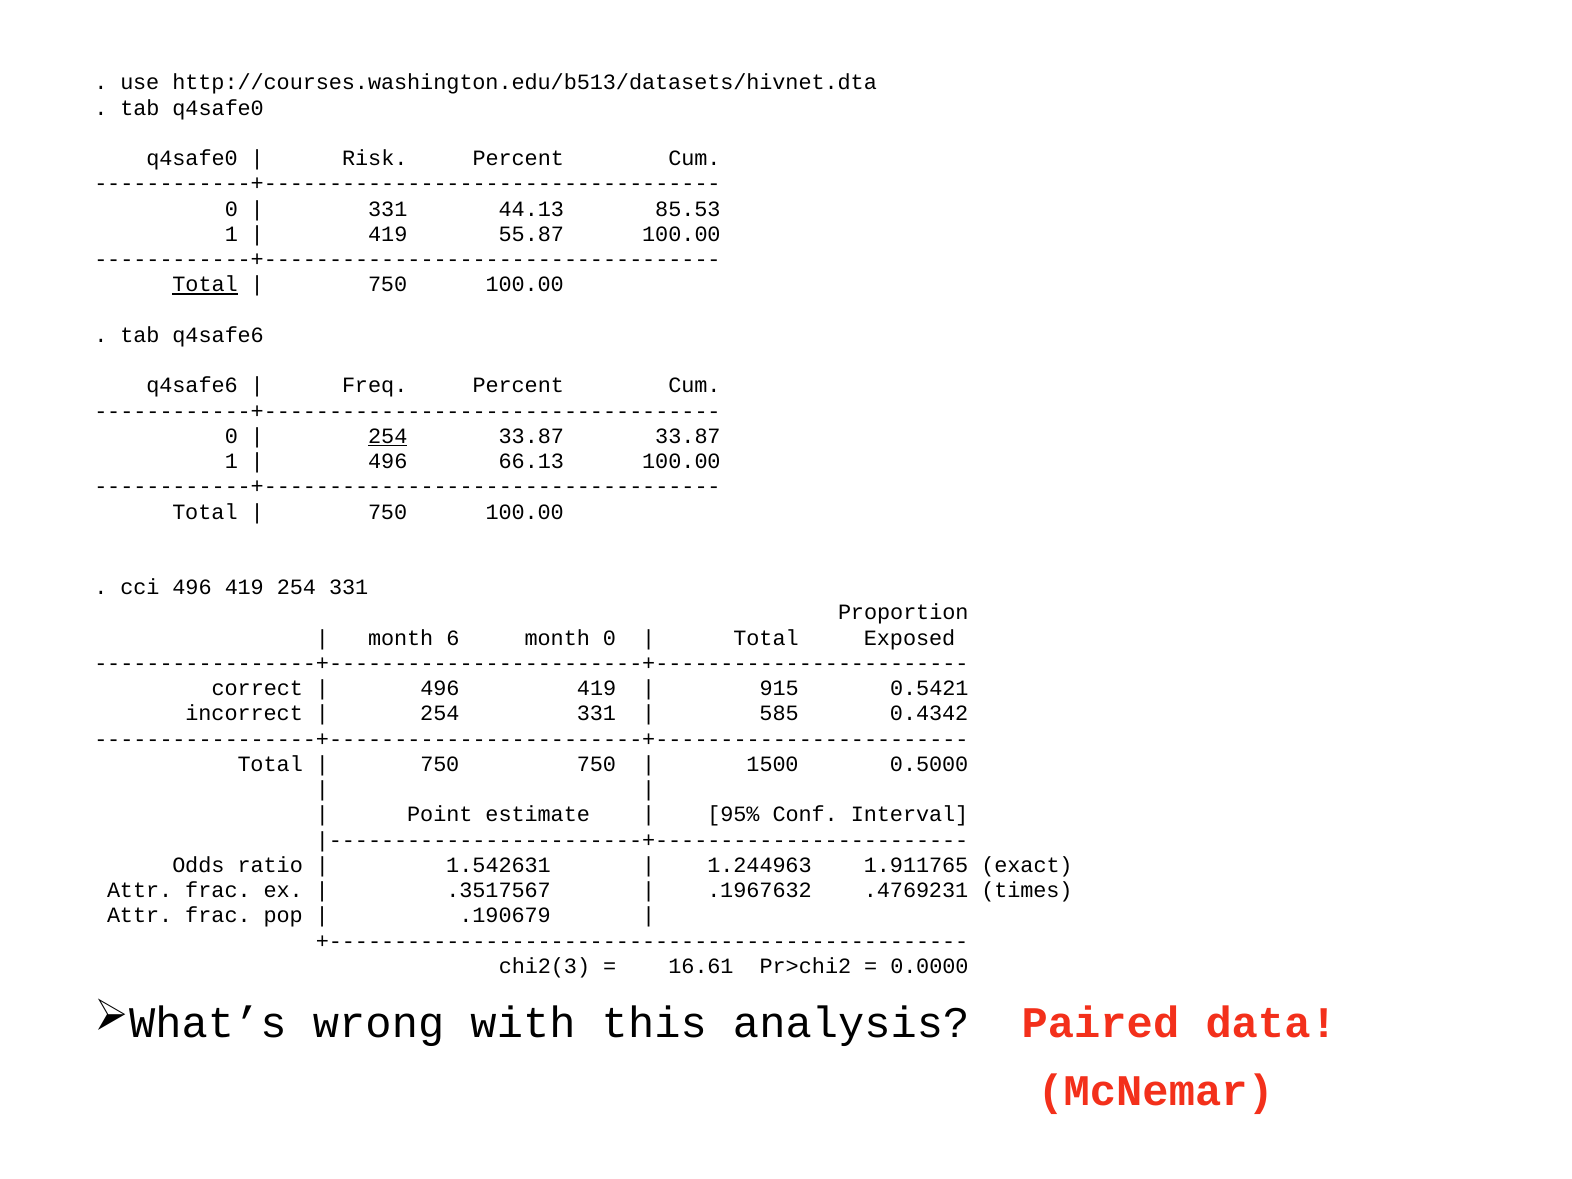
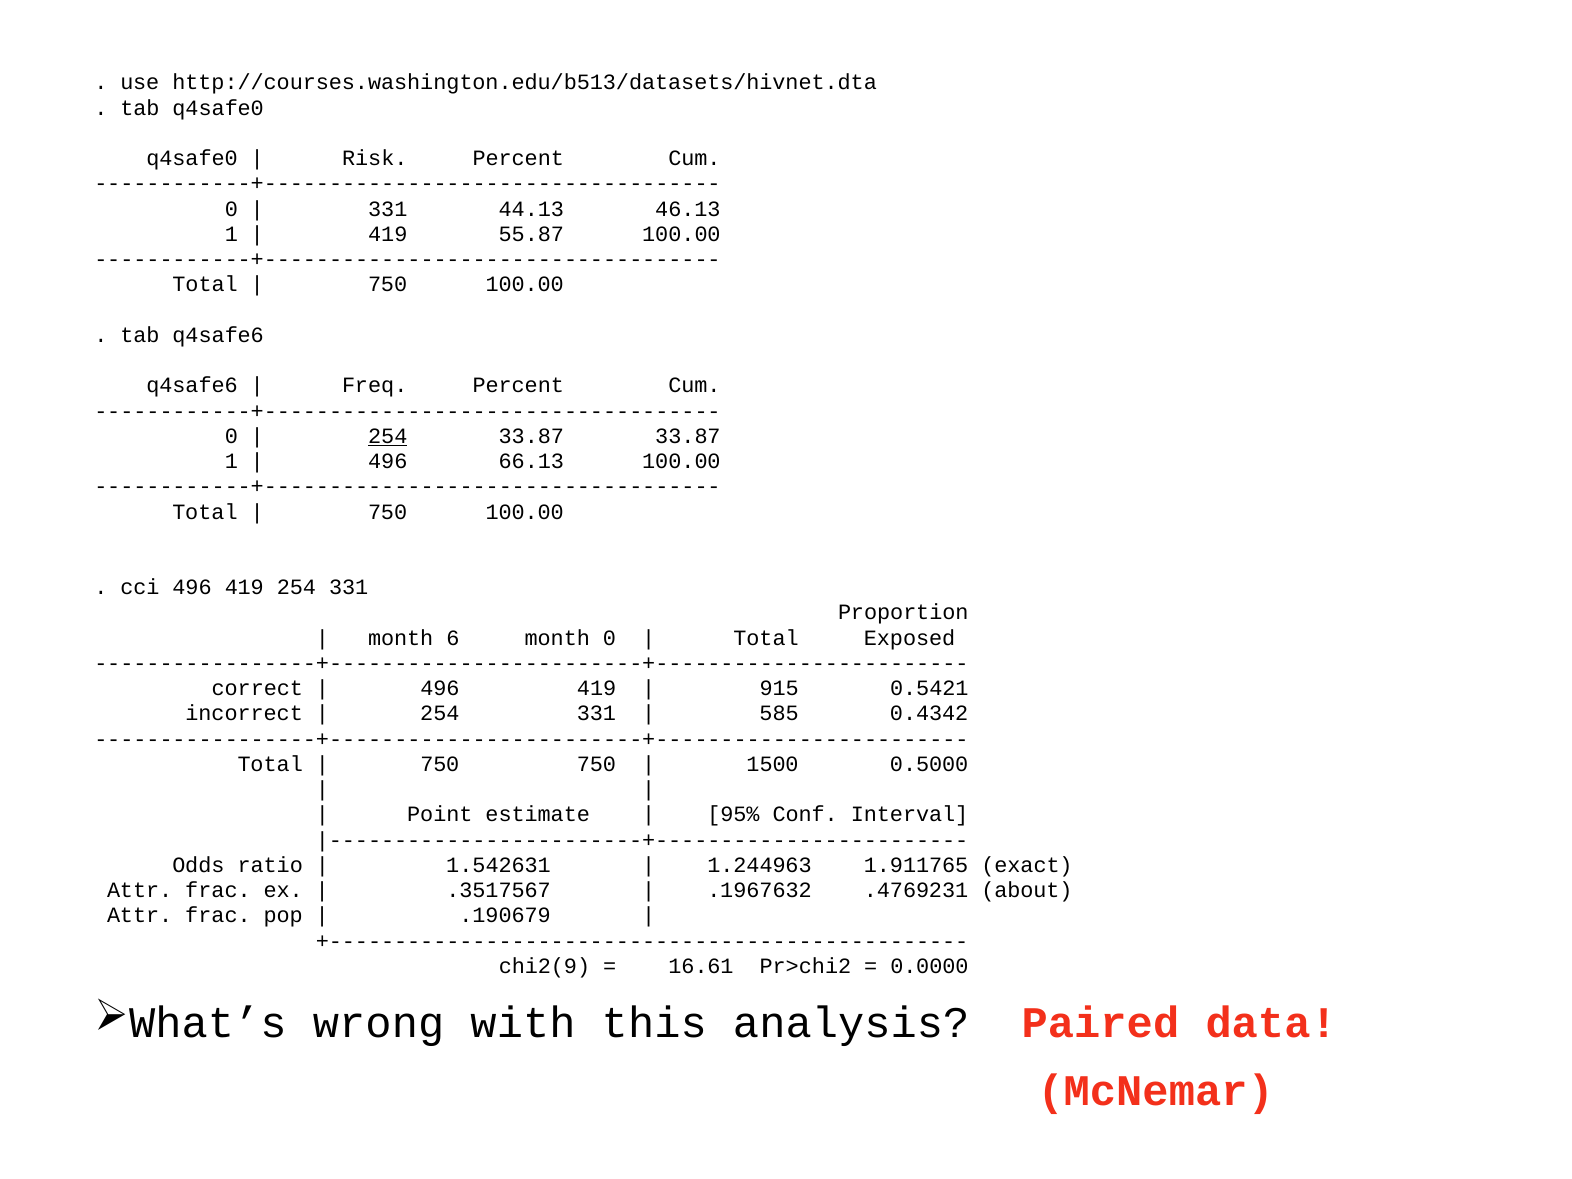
85.53: 85.53 -> 46.13
Total at (205, 285) underline: present -> none
times: times -> about
chi2(3: chi2(3 -> chi2(9
